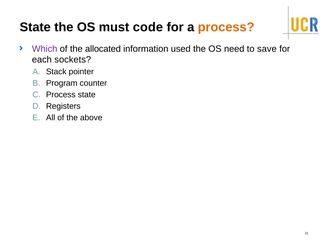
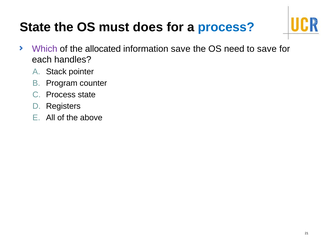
code: code -> does
process at (226, 27) colour: orange -> blue
information used: used -> save
sockets: sockets -> handles
